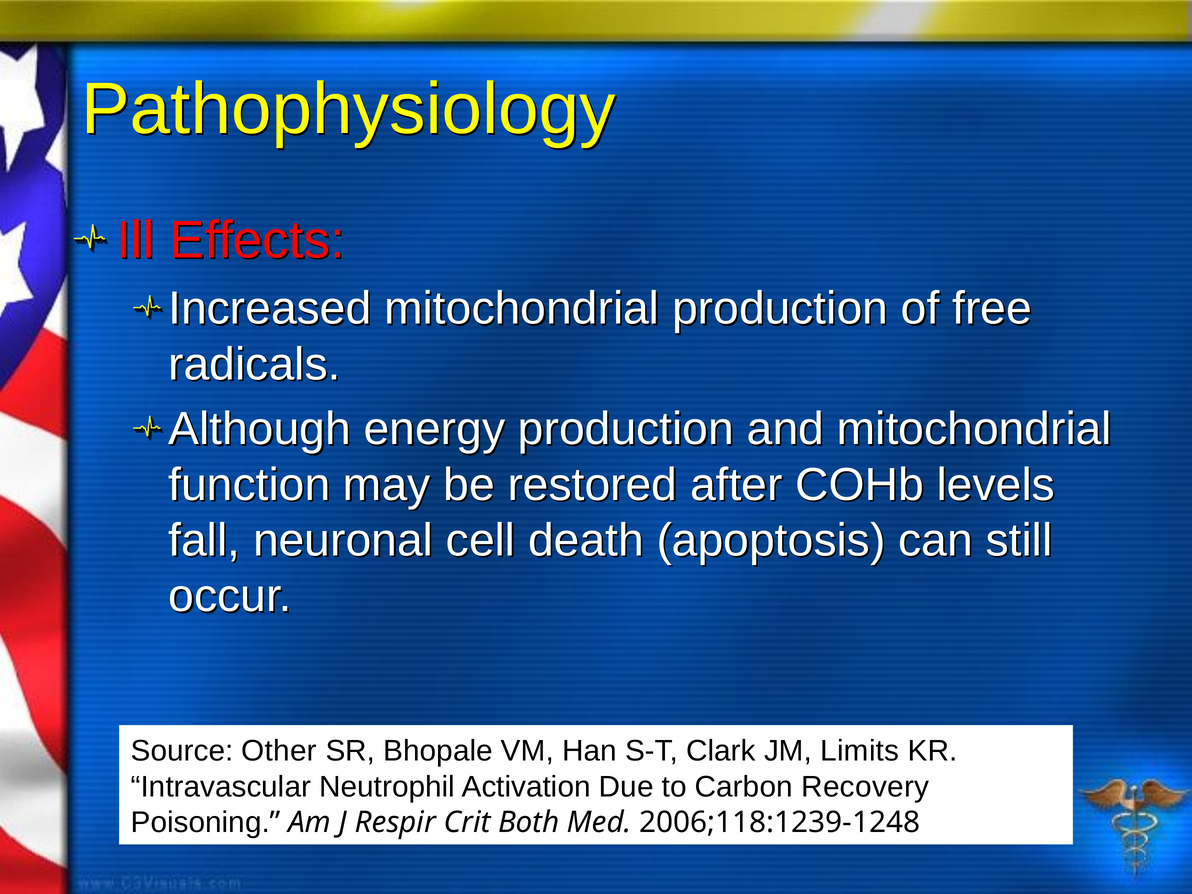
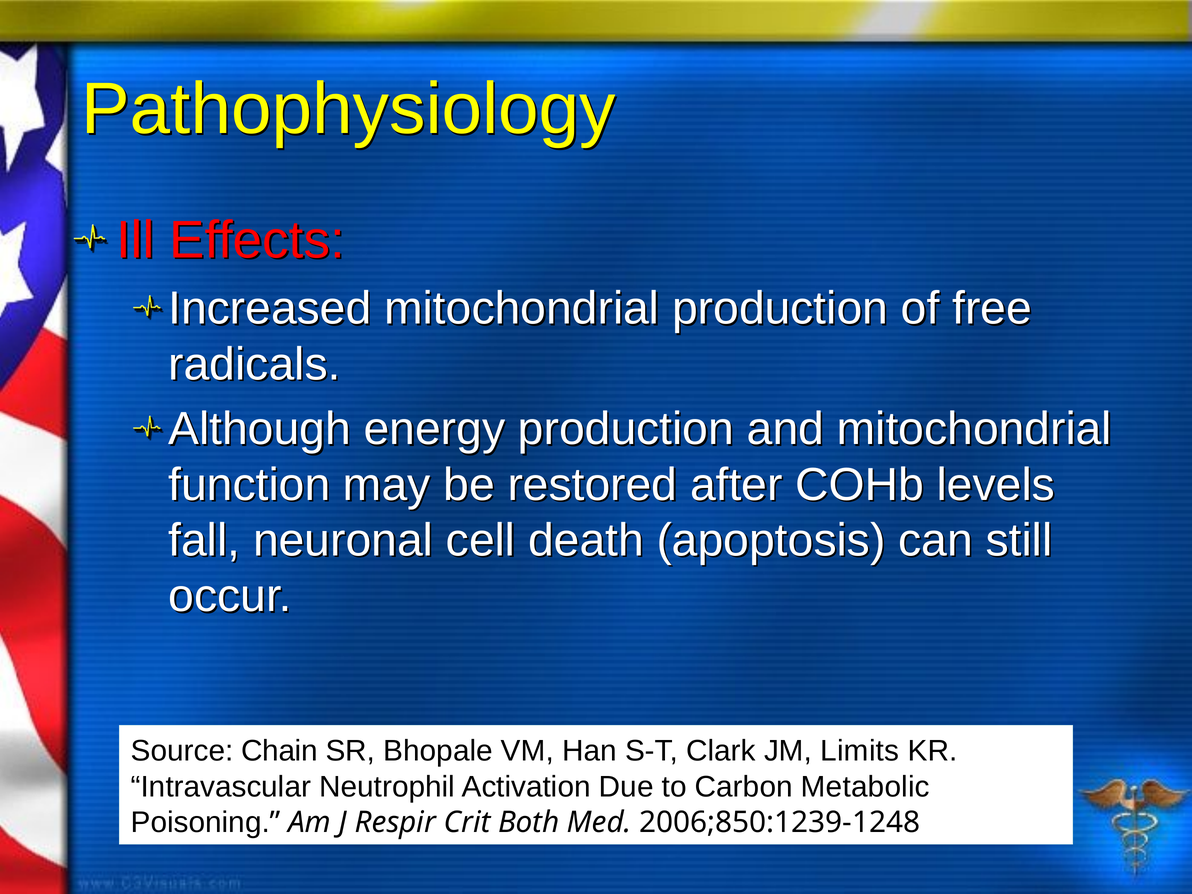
Other: Other -> Chain
Recovery: Recovery -> Metabolic
2006;118:1239-1248: 2006;118:1239-1248 -> 2006;850:1239-1248
